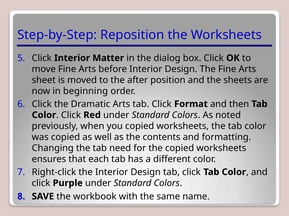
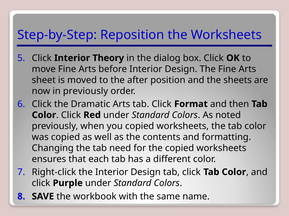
Matter: Matter -> Theory
in beginning: beginning -> previously
